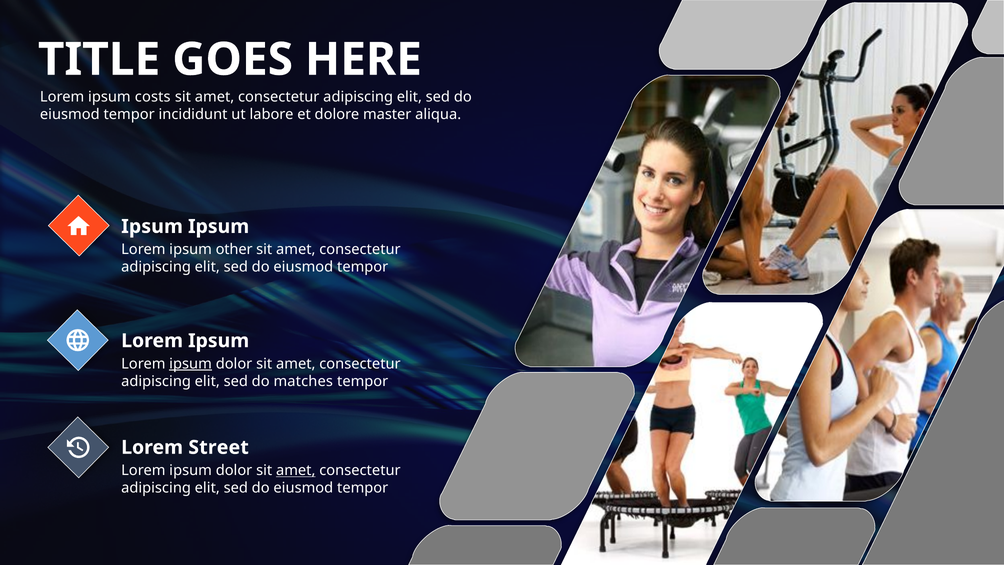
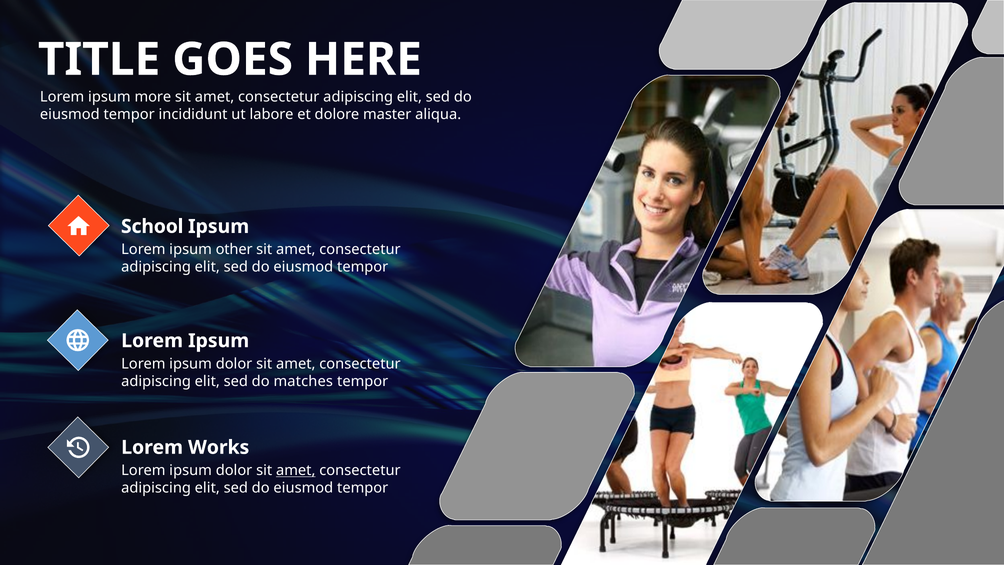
costs: costs -> more
Ipsum at (152, 226): Ipsum -> School
ipsum at (191, 364) underline: present -> none
Street: Street -> Works
